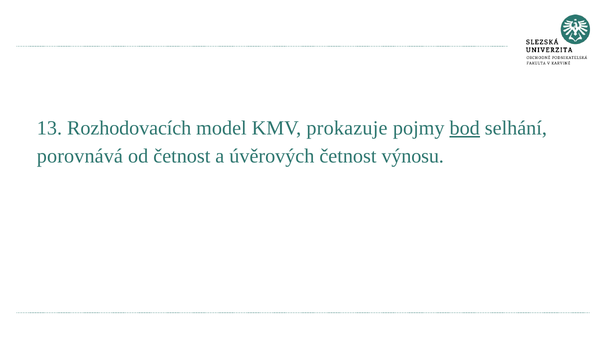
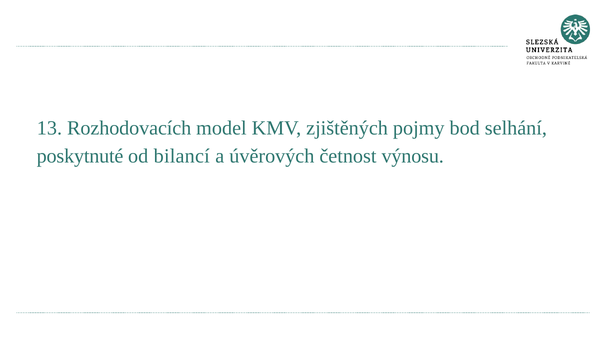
prokazuje: prokazuje -> zjištěných
bod underline: present -> none
porovnává: porovnává -> poskytnuté
od četnost: četnost -> bilancí
